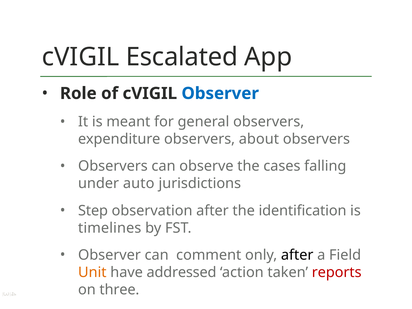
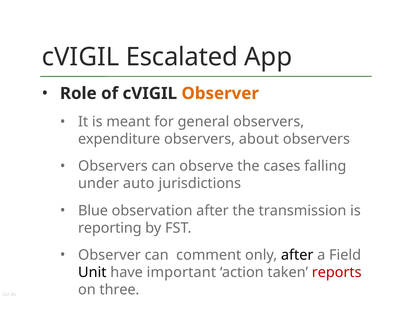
Observer at (220, 93) colour: blue -> orange
Step: Step -> Blue
identification: identification -> transmission
timelines: timelines -> reporting
Unit colour: orange -> black
addressed: addressed -> important
